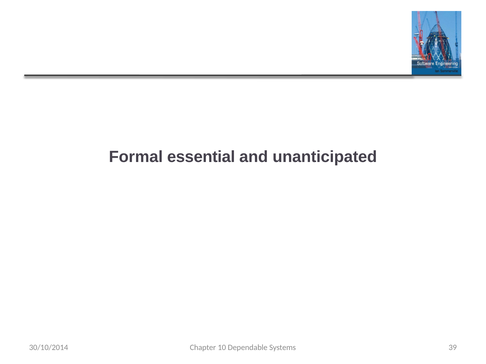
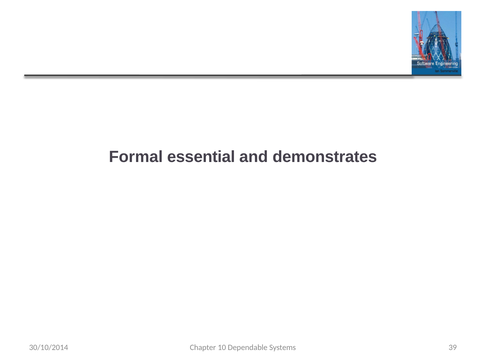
unanticipated: unanticipated -> demonstrates
